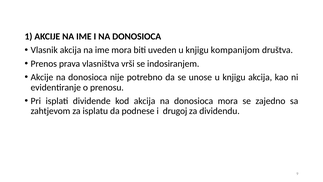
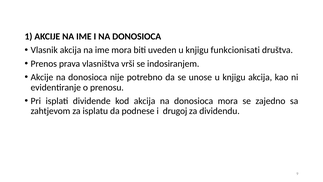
kompanijom: kompanijom -> funkcionisati
